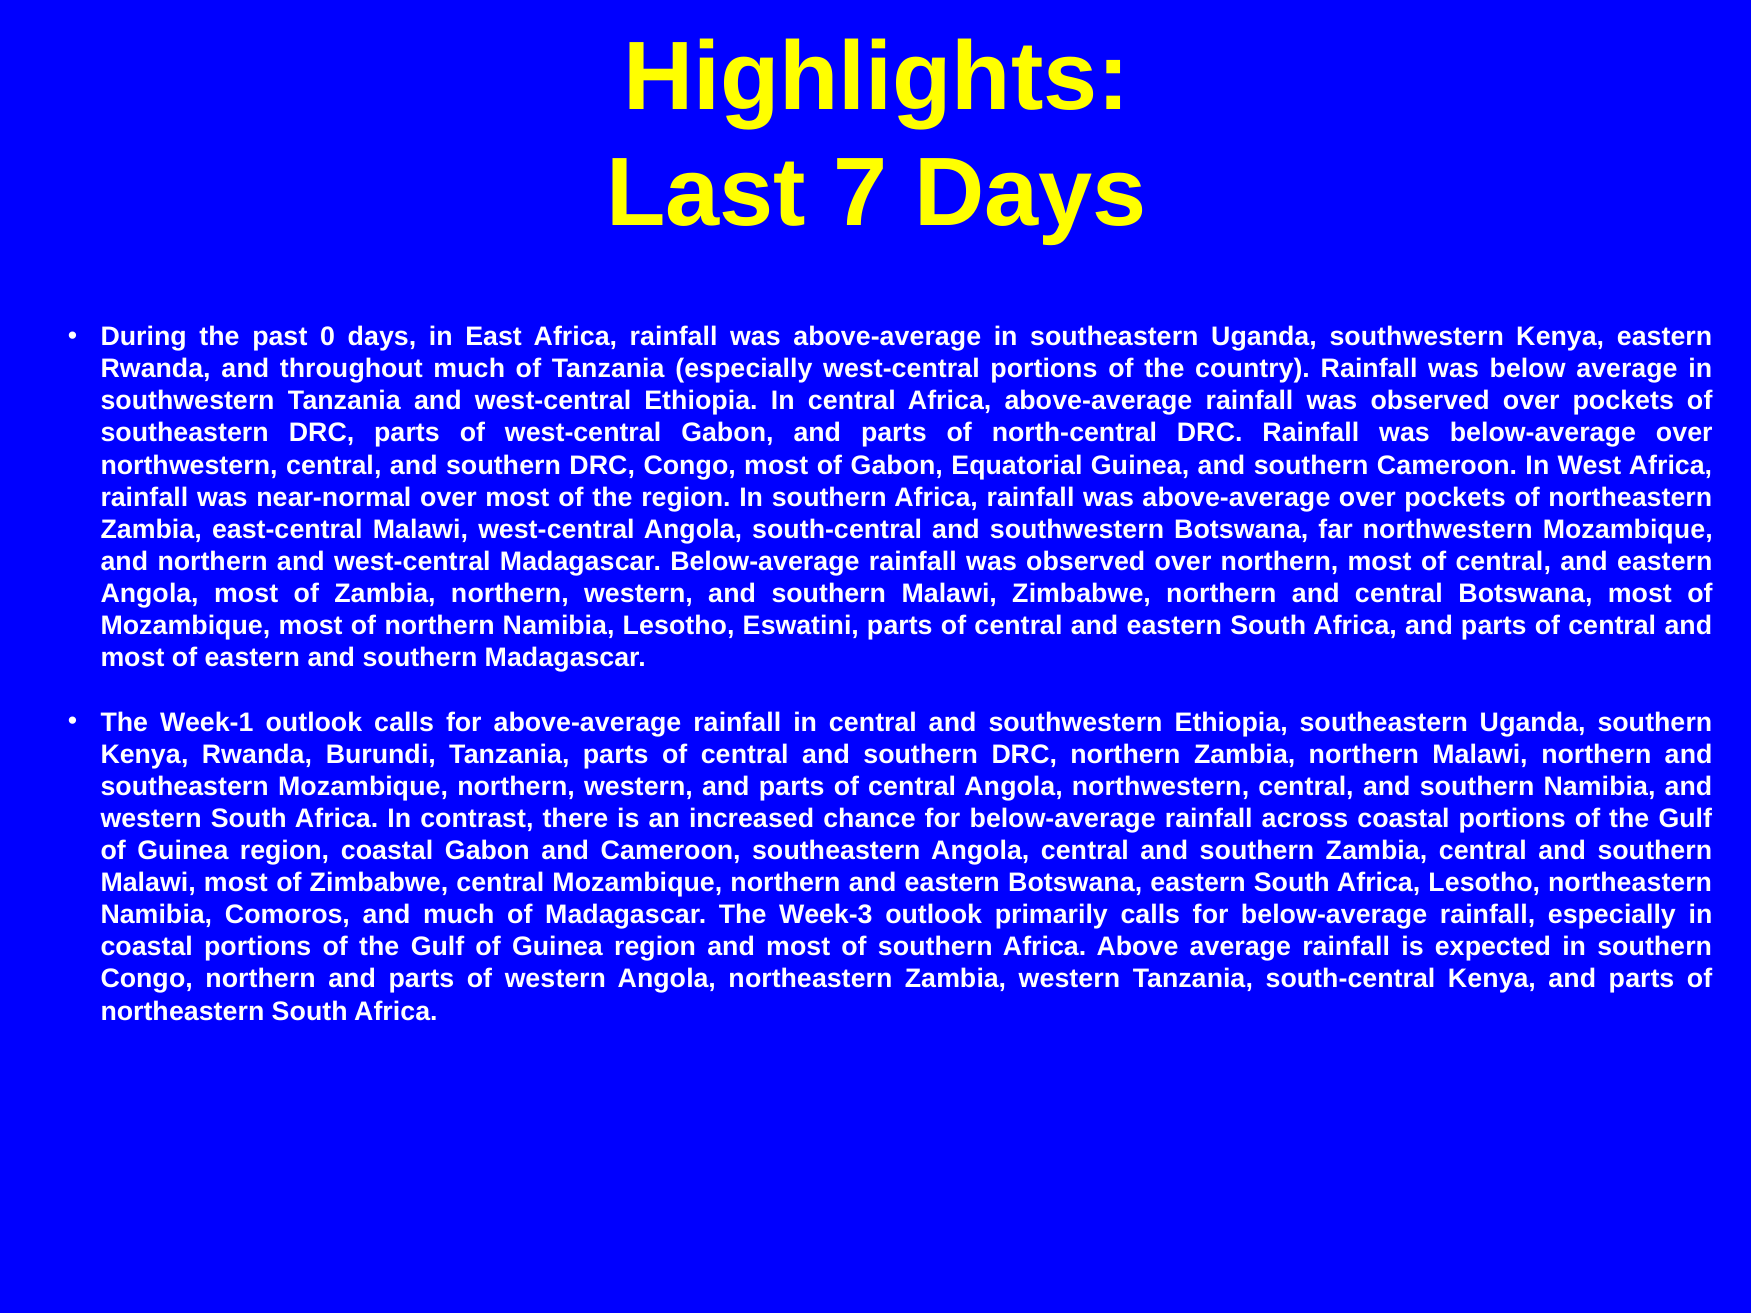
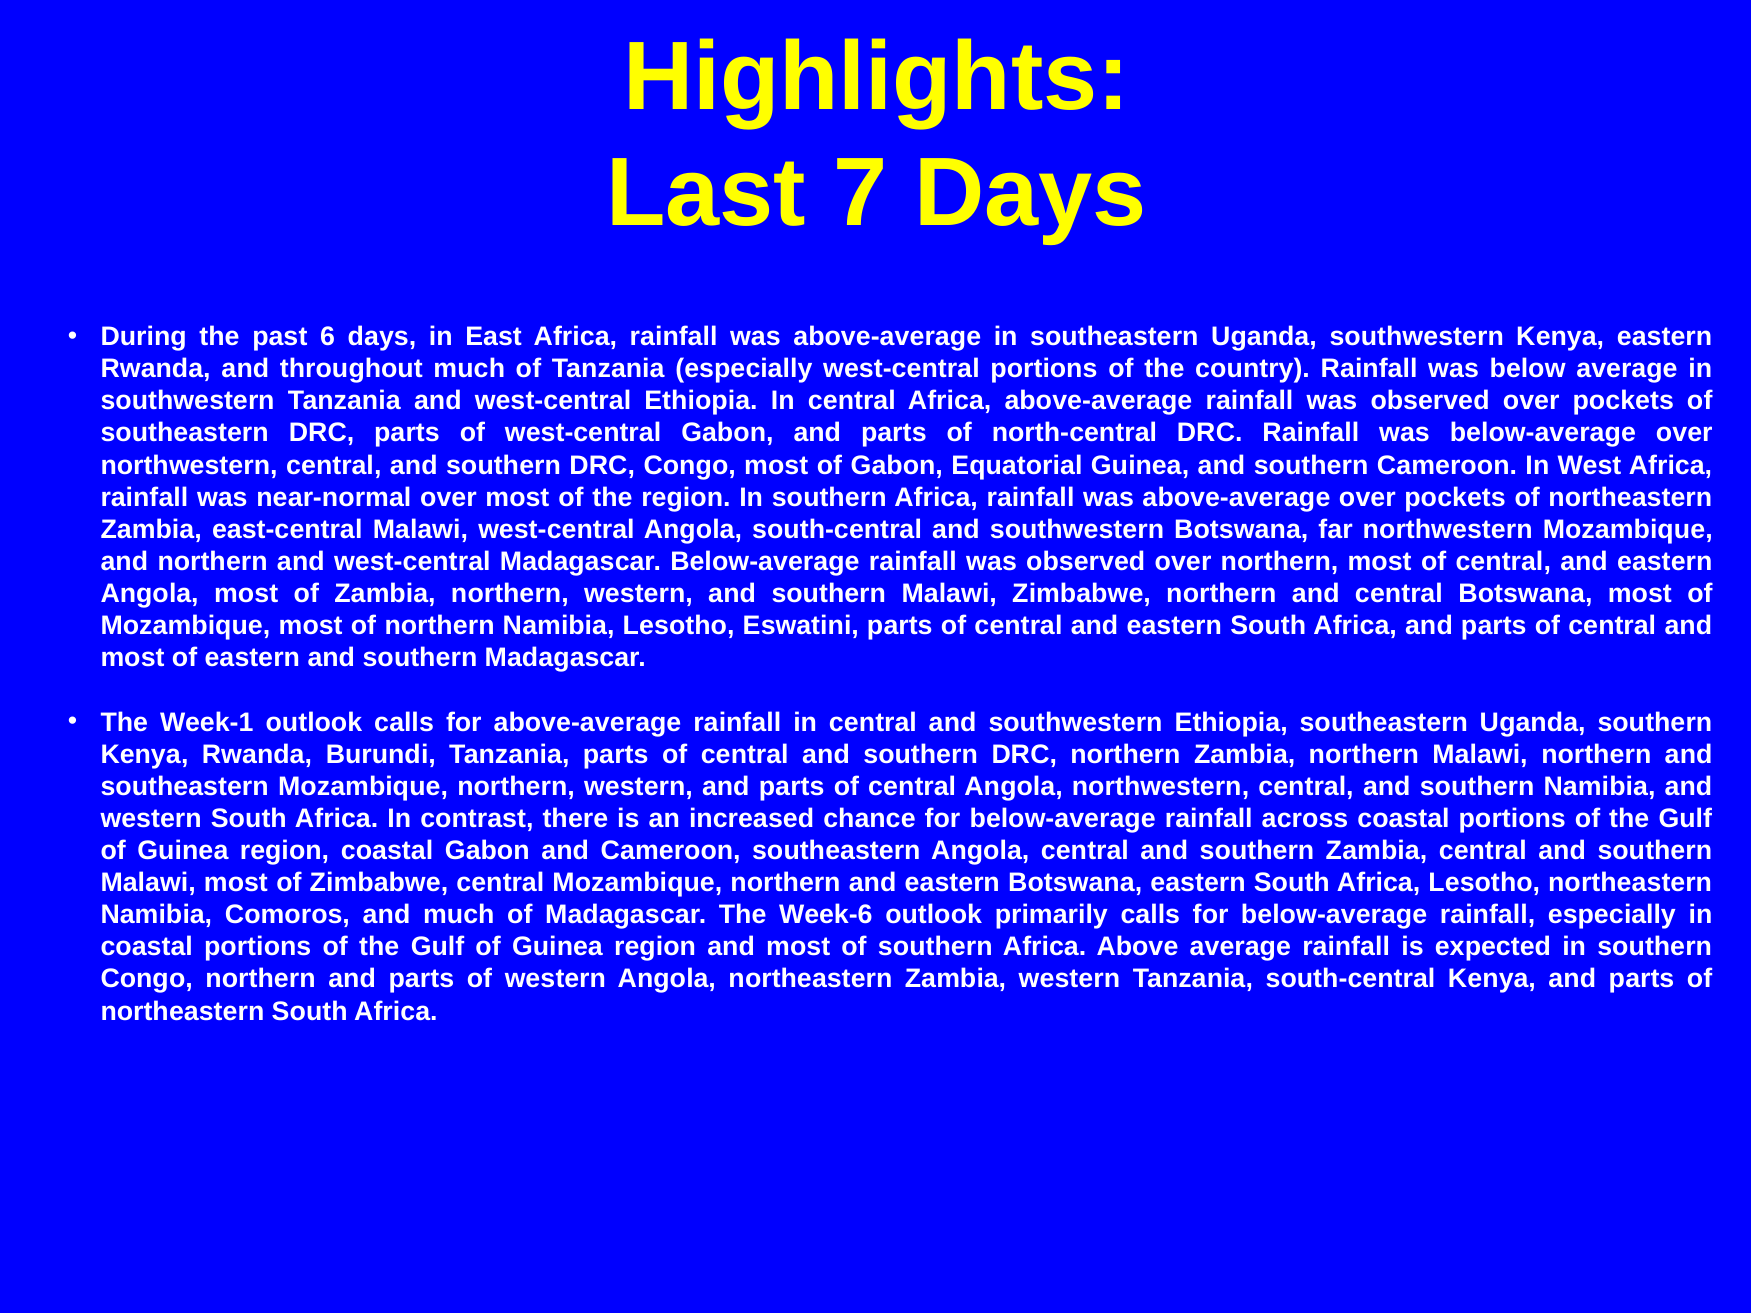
0: 0 -> 6
Week-3: Week-3 -> Week-6
